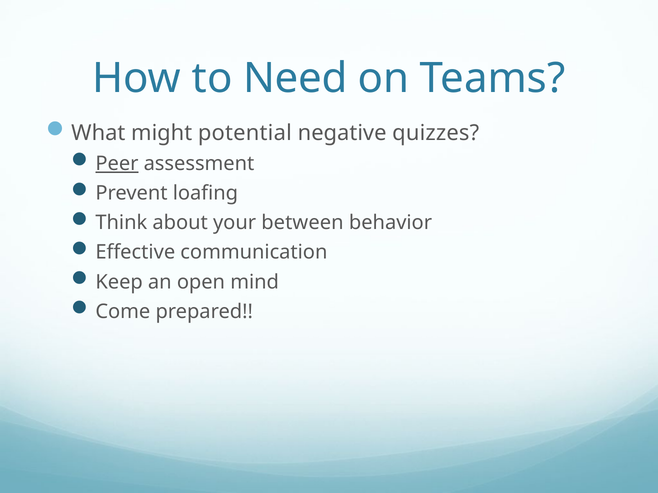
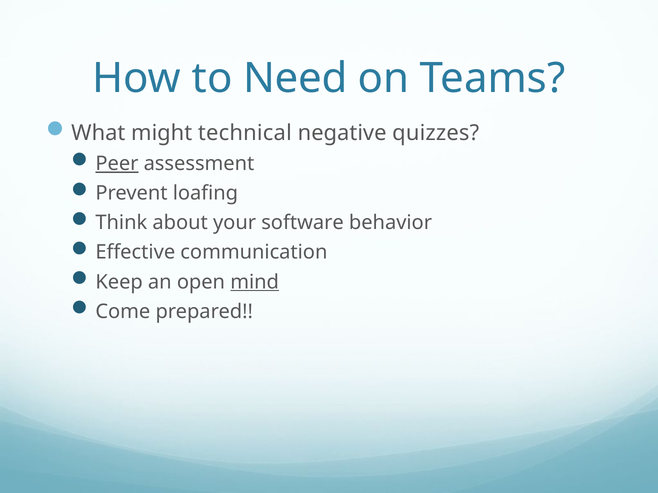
potential: potential -> technical
between: between -> software
mind underline: none -> present
